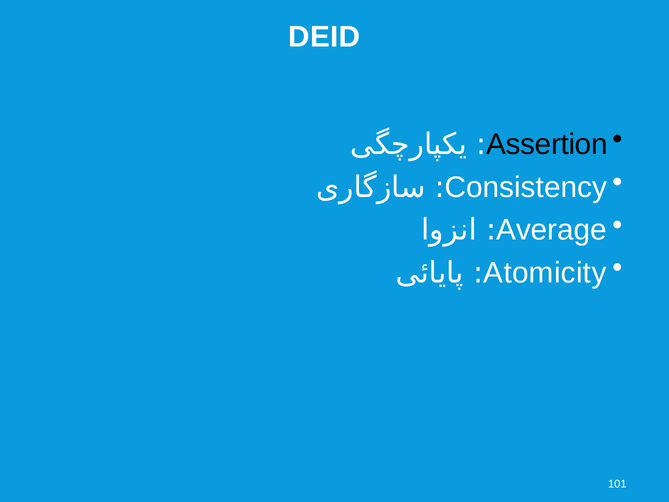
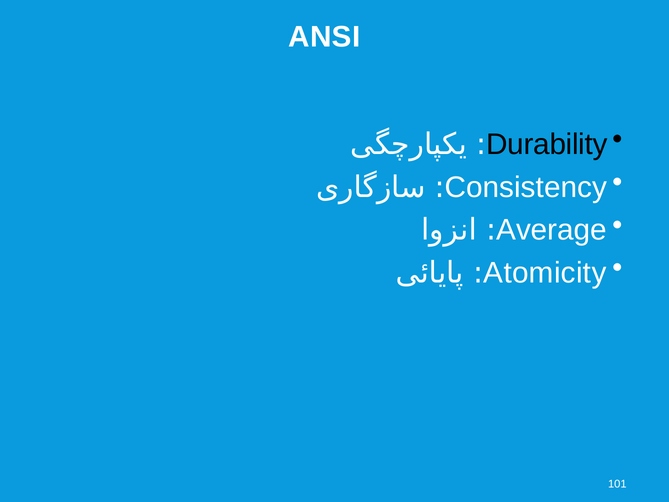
DEID: DEID -> ANSI
Assertion: Assertion -> Durability
